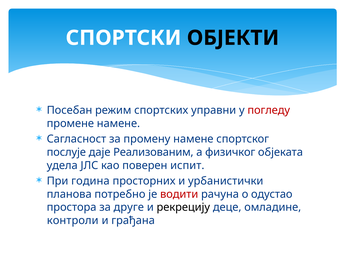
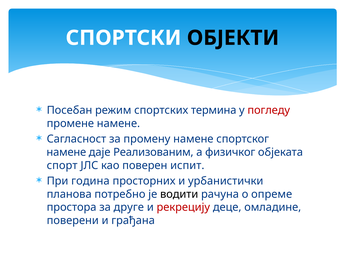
управни: управни -> термина
послује at (66, 152): послује -> намене
удела: удела -> спорт
водити colour: red -> black
одустао: одустао -> опреме
рекрецију colour: black -> red
контроли: контроли -> поверени
